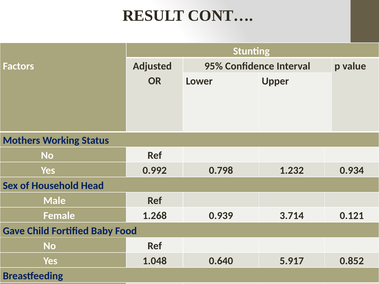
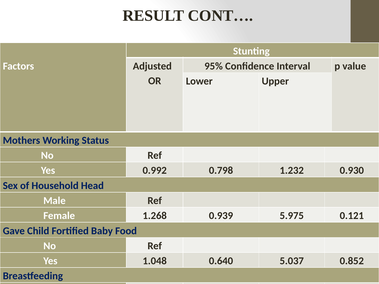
0.934: 0.934 -> 0.930
3.714: 3.714 -> 5.975
5.917: 5.917 -> 5.037
